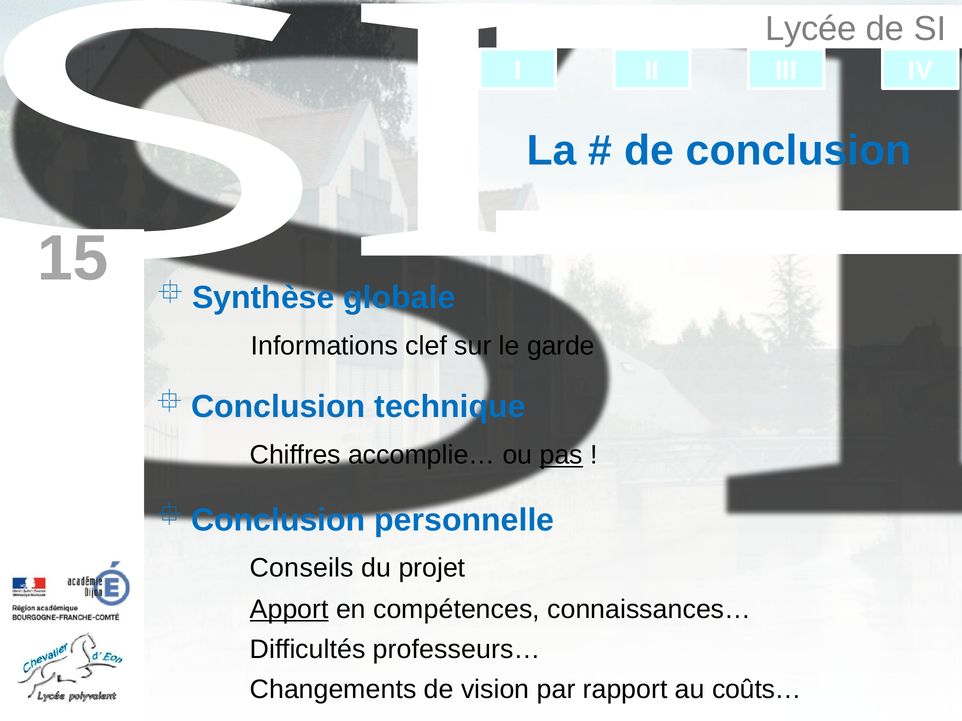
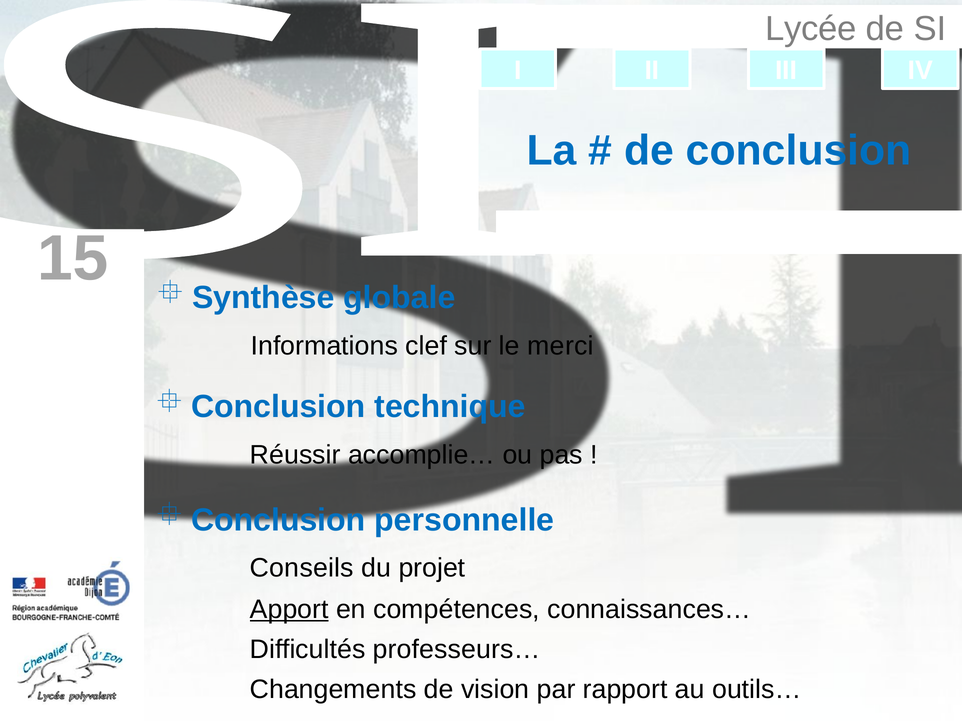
garde: garde -> merci
Chiffres: Chiffres -> Réussir
pas underline: present -> none
coûts…: coûts… -> outils…
